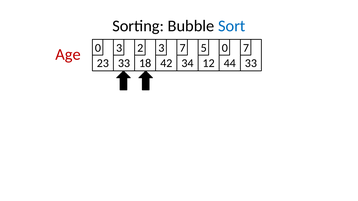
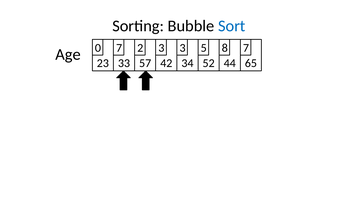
0 3: 3 -> 7
3 7: 7 -> 3
5 0: 0 -> 8
Age colour: red -> black
18: 18 -> 57
12: 12 -> 52
44 33: 33 -> 65
